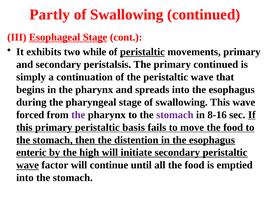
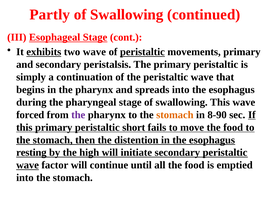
exhibits underline: none -> present
two while: while -> wave
The primary continued: continued -> peristaltic
stomach at (175, 115) colour: purple -> orange
8-16: 8-16 -> 8-90
basis: basis -> short
enteric: enteric -> resting
